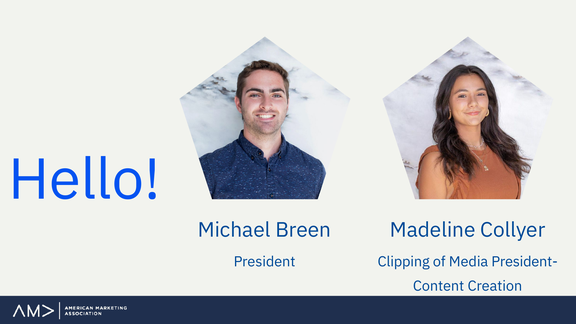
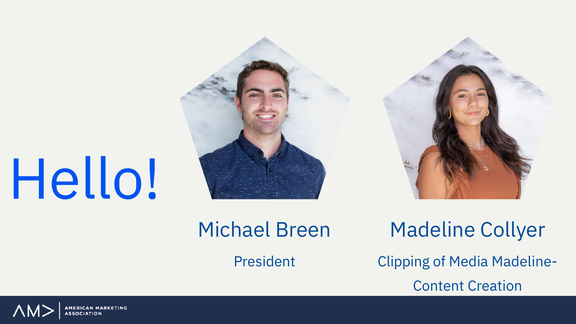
President-: President- -> Madeline-
